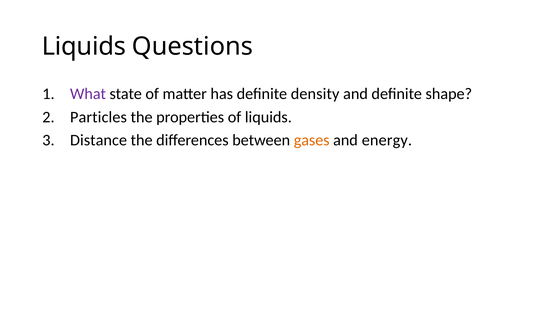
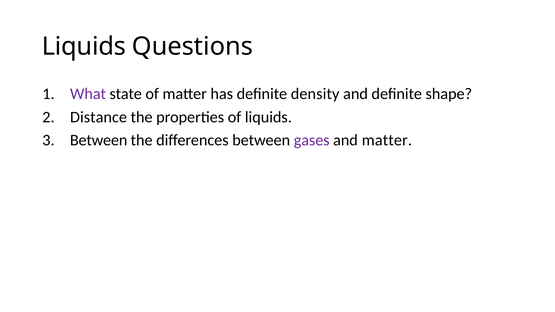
Particles: Particles -> Distance
Distance at (99, 140): Distance -> Between
gases colour: orange -> purple
and energy: energy -> matter
